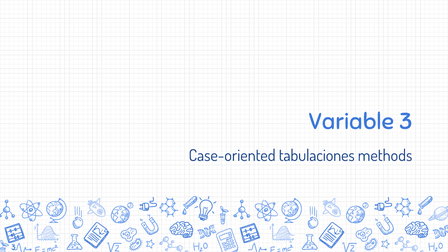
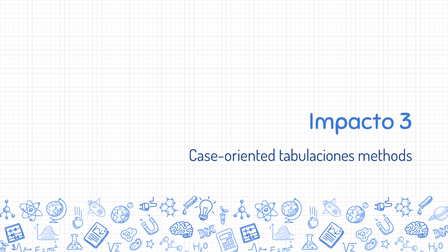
Variable: Variable -> Impacto
